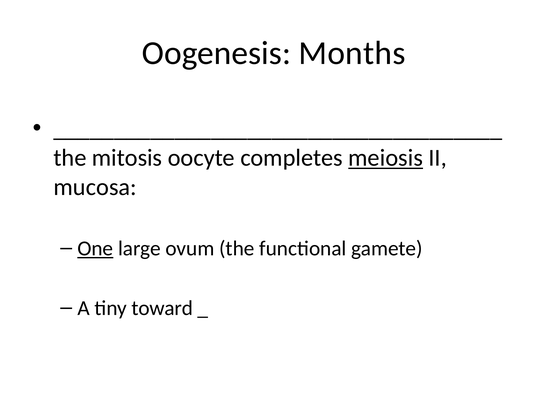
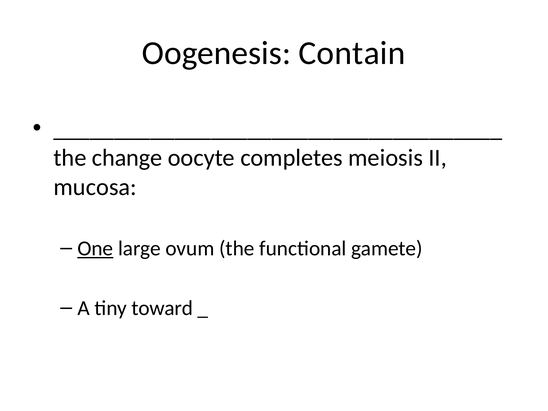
Months: Months -> Contain
mitosis: mitosis -> change
meiosis underline: present -> none
